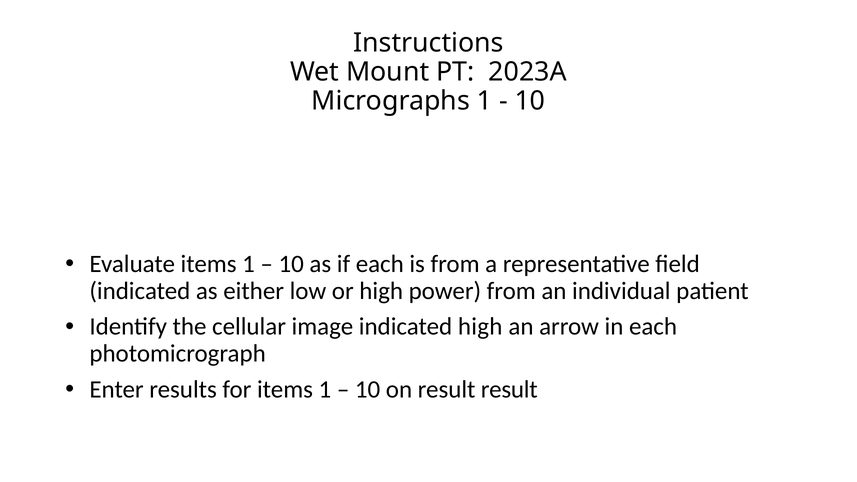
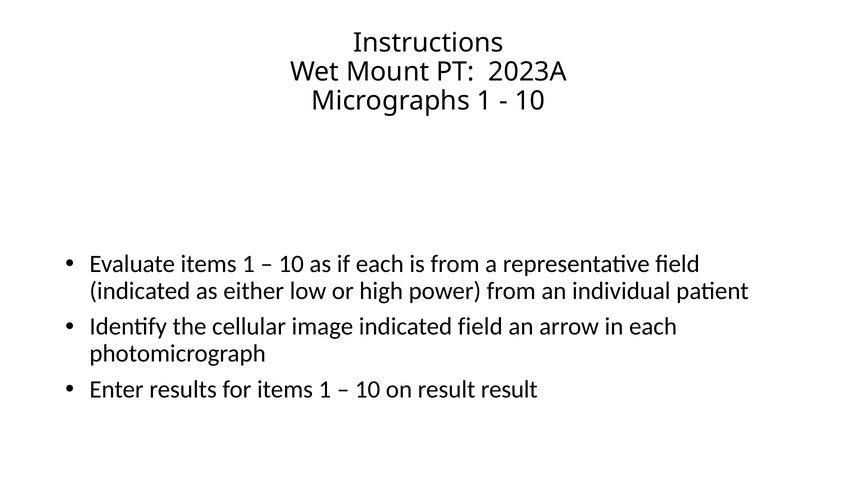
indicated high: high -> field
